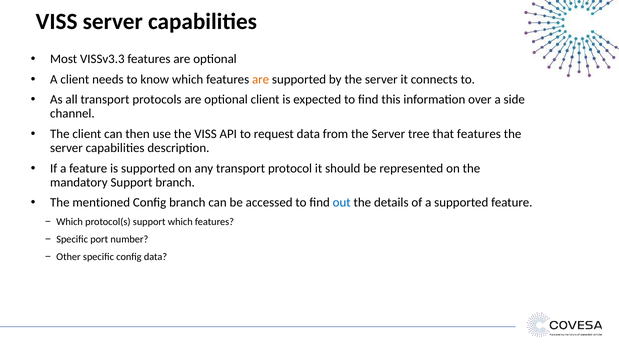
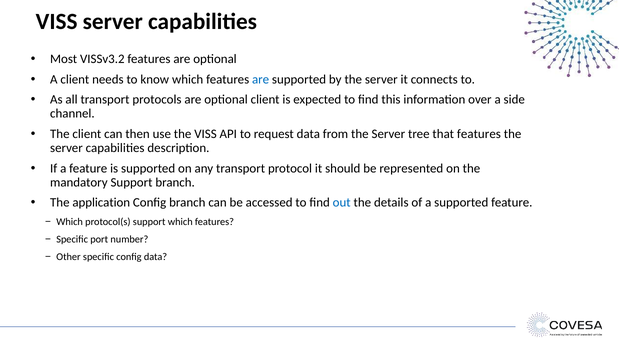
VISSv3.3: VISSv3.3 -> VISSv3.2
are at (261, 79) colour: orange -> blue
mentioned: mentioned -> application
